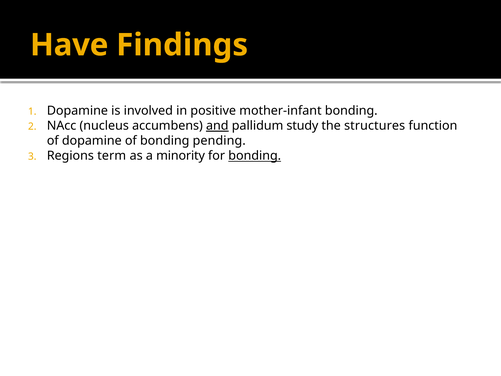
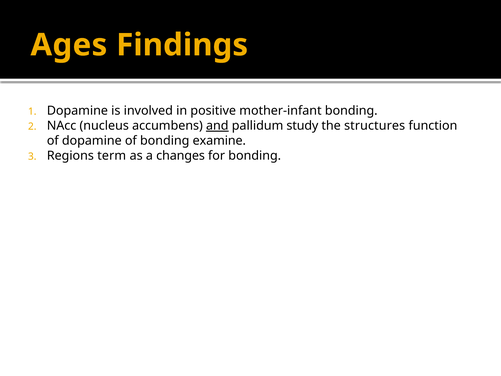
Have: Have -> Ages
pending: pending -> examine
minority: minority -> changes
bonding at (255, 156) underline: present -> none
